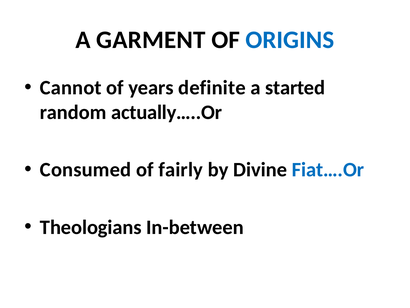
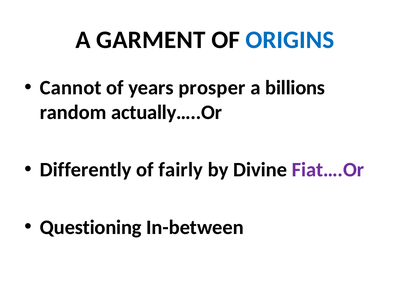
definite: definite -> prosper
started: started -> billions
Consumed: Consumed -> Differently
Fiat….Or colour: blue -> purple
Theologians: Theologians -> Questioning
